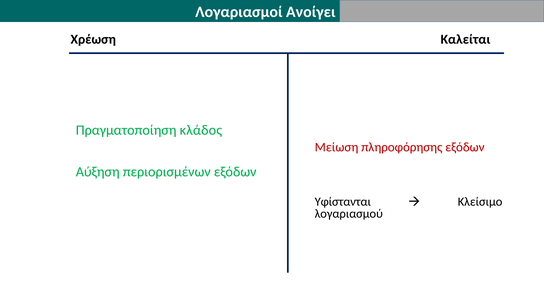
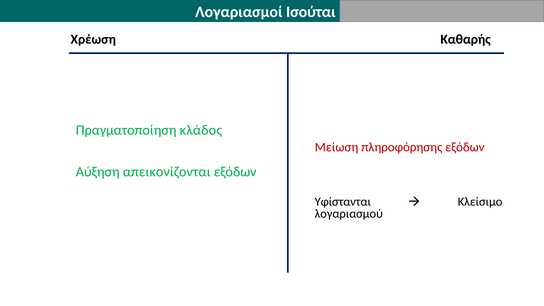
Ανοίγει: Ανοίγει -> Ισούται
Καλείται: Καλείται -> Καθαρής
περιορισμένων: περιορισμένων -> απεικονίζονται
